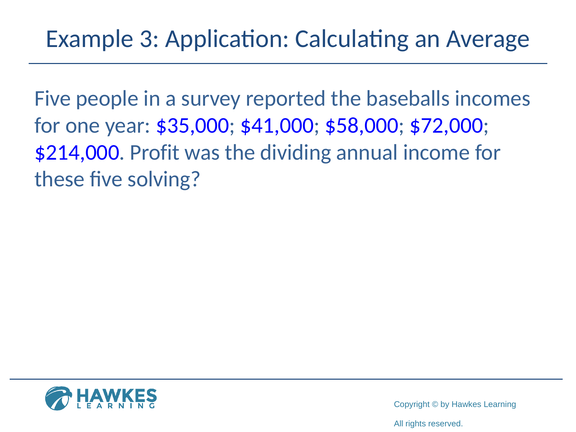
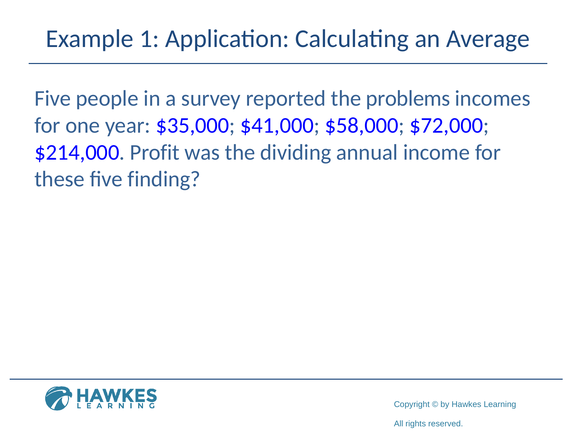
3: 3 -> 1
baseballs: baseballs -> problems
solving: solving -> finding
